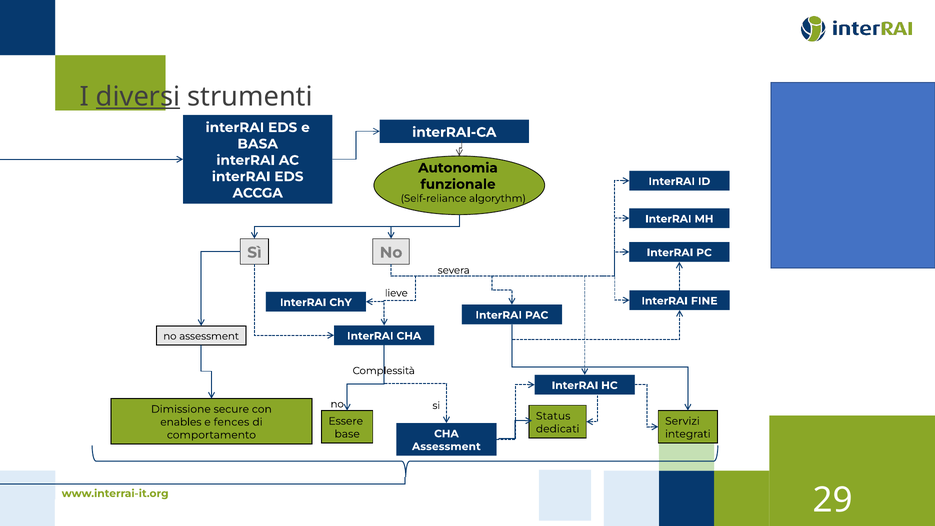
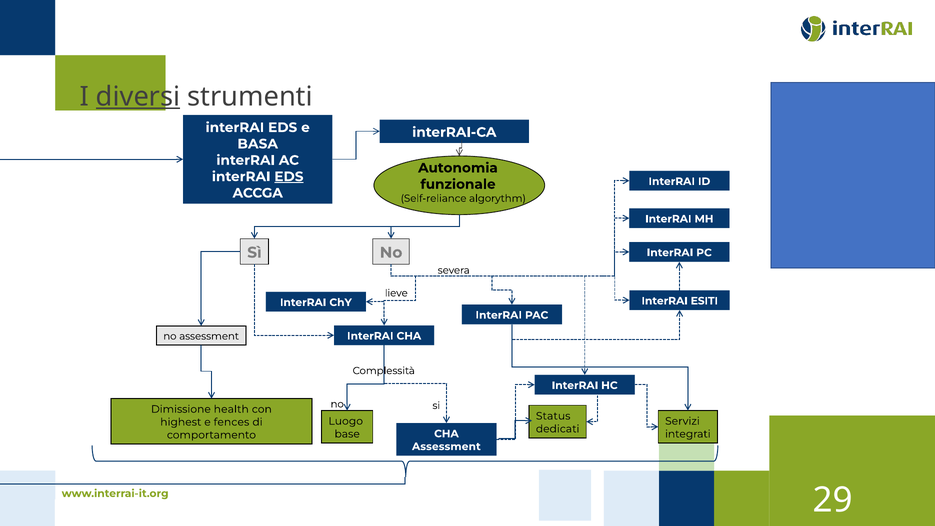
EDS at (289, 177) underline: none -> present
FINE: FINE -> ESITI
secure: secure -> health
Essere: Essere -> Luogo
enables: enables -> highest
